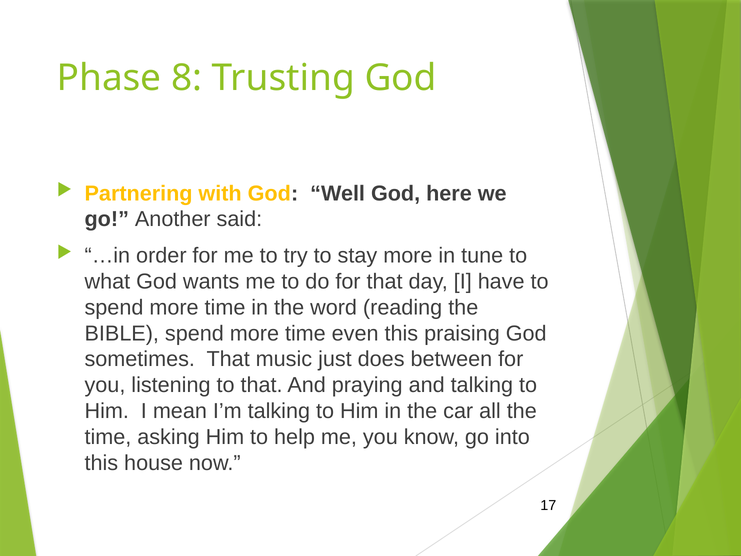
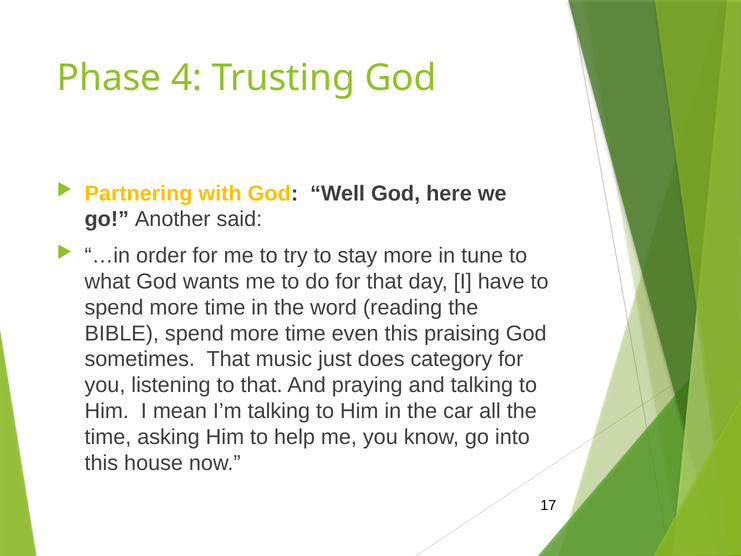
8: 8 -> 4
between: between -> category
